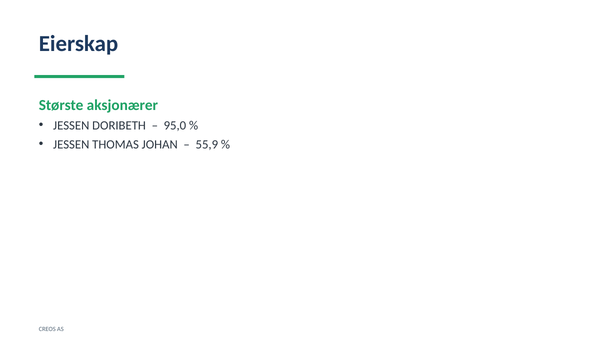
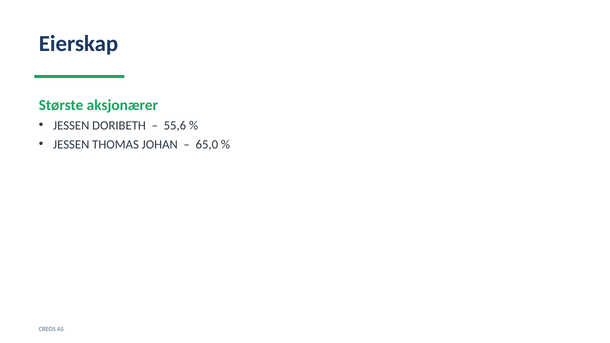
95,0: 95,0 -> 55,6
55,9: 55,9 -> 65,0
